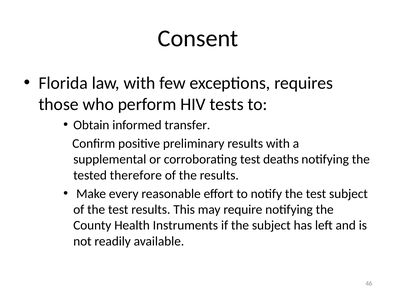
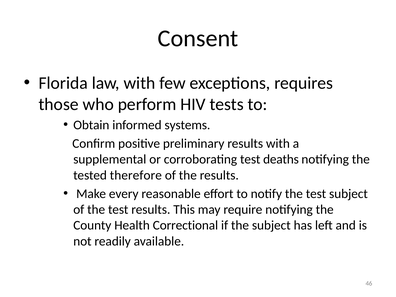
transfer: transfer -> systems
Instruments: Instruments -> Correctional
